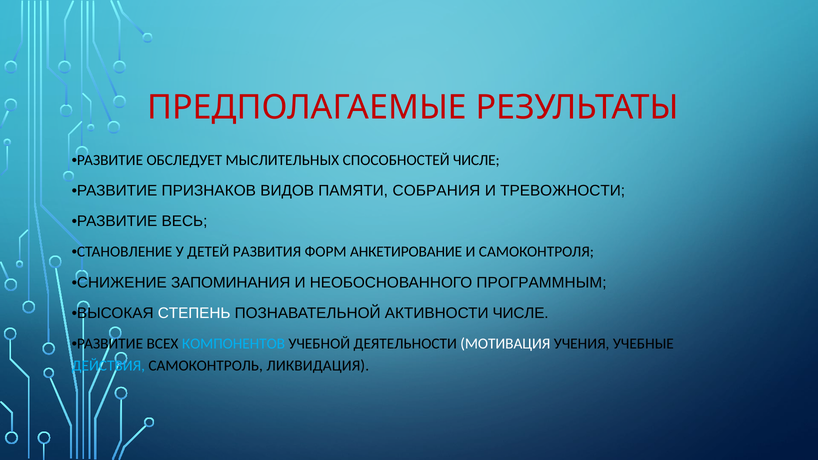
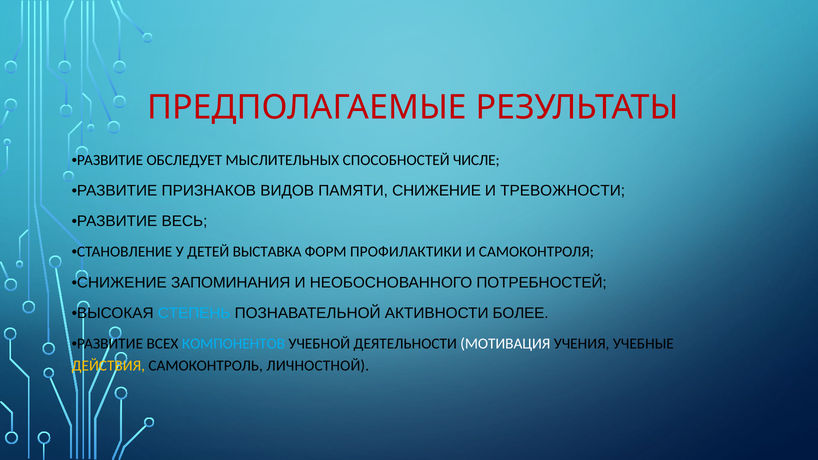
ПАМЯТИ СОБРАНИЯ: СОБРАНИЯ -> СНИЖЕНИЕ
РАЗВИТИЯ: РАЗВИТИЯ -> ВЫСТАВКА
АНКЕТИРОВАНИЕ: АНКЕТИРОВАНИЕ -> ПРОФИЛАКТИКИ
ПРОГРАММНЫМ: ПРОГРАММНЫМ -> ПОТРЕБНОСТЕЙ
СТЕПЕНЬ colour: white -> light blue
АКТИВНОСТИ ЧИСЛЕ: ЧИСЛЕ -> БОЛЕЕ
ДЕЙСТВИЯ colour: light blue -> yellow
ЛИКВИДАЦИЯ: ЛИКВИДАЦИЯ -> ЛИЧНОСТНОЙ
